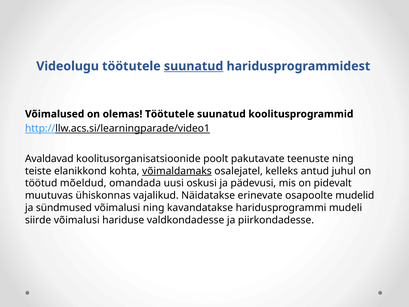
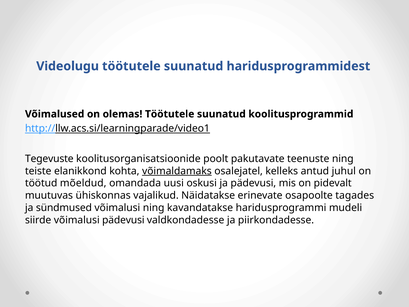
suunatud at (194, 66) underline: present -> none
Avaldavad: Avaldavad -> Tegevuste
mudelid: mudelid -> tagades
võimalusi hariduse: hariduse -> pädevusi
